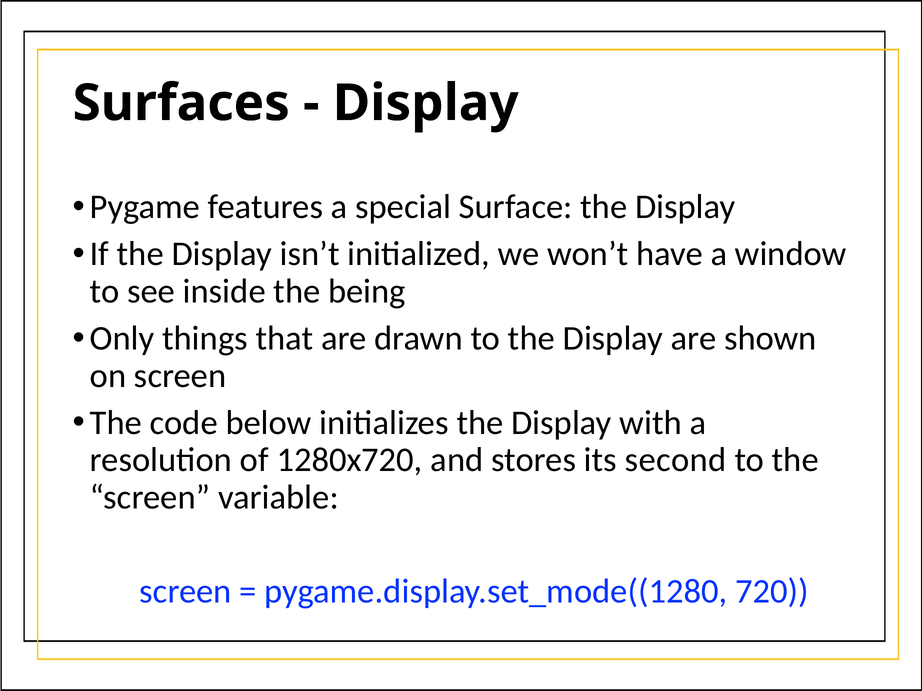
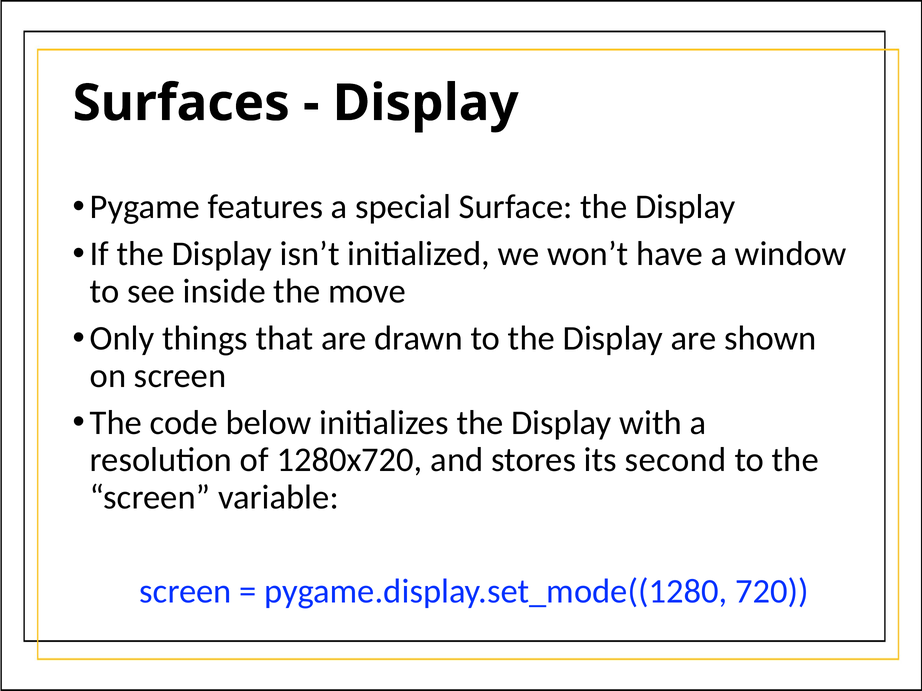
being: being -> move
